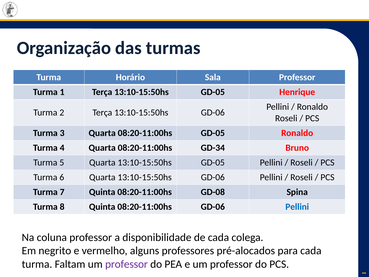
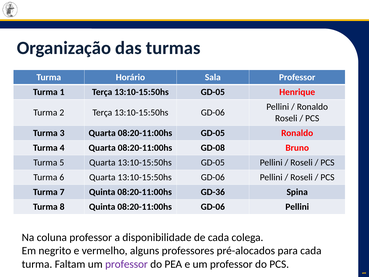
GD-34: GD-34 -> GD-08
GD-08: GD-08 -> GD-36
Pellini at (297, 207) colour: blue -> black
